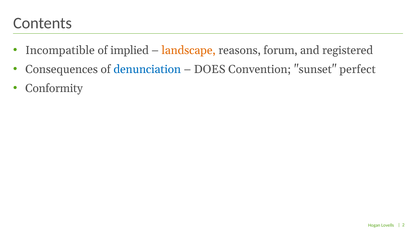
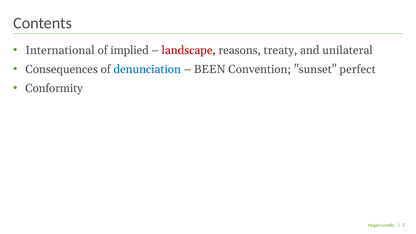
Incompatible: Incompatible -> International
landscape colour: orange -> red
forum: forum -> treaty
registered: registered -> unilateral
DOES: DOES -> BEEN
